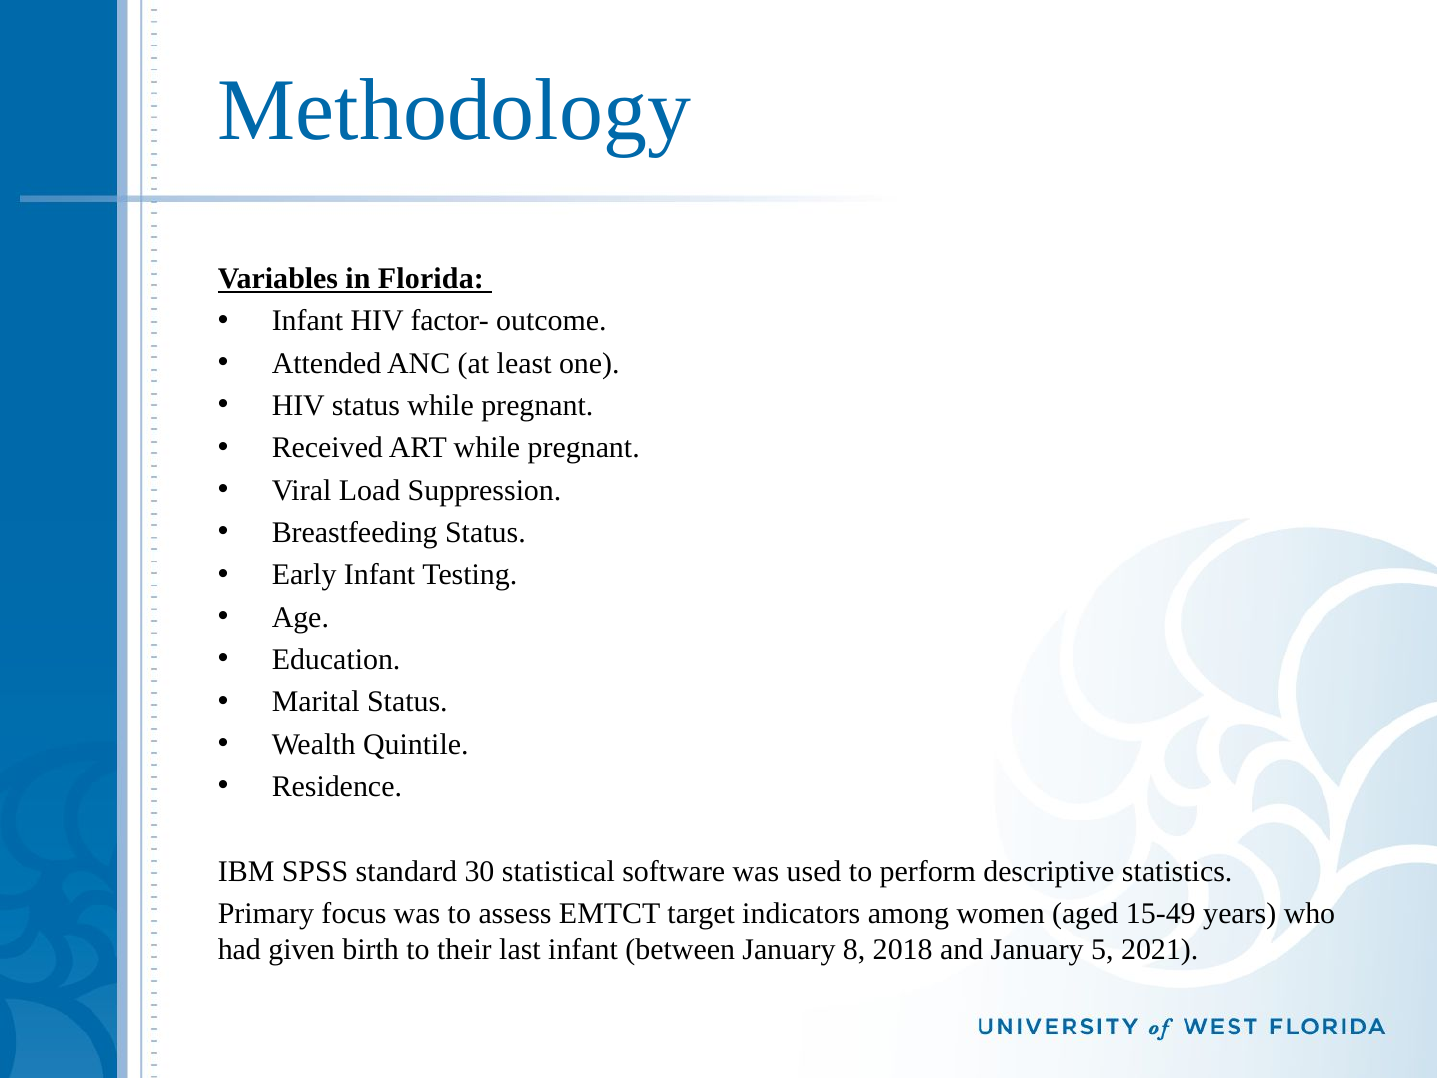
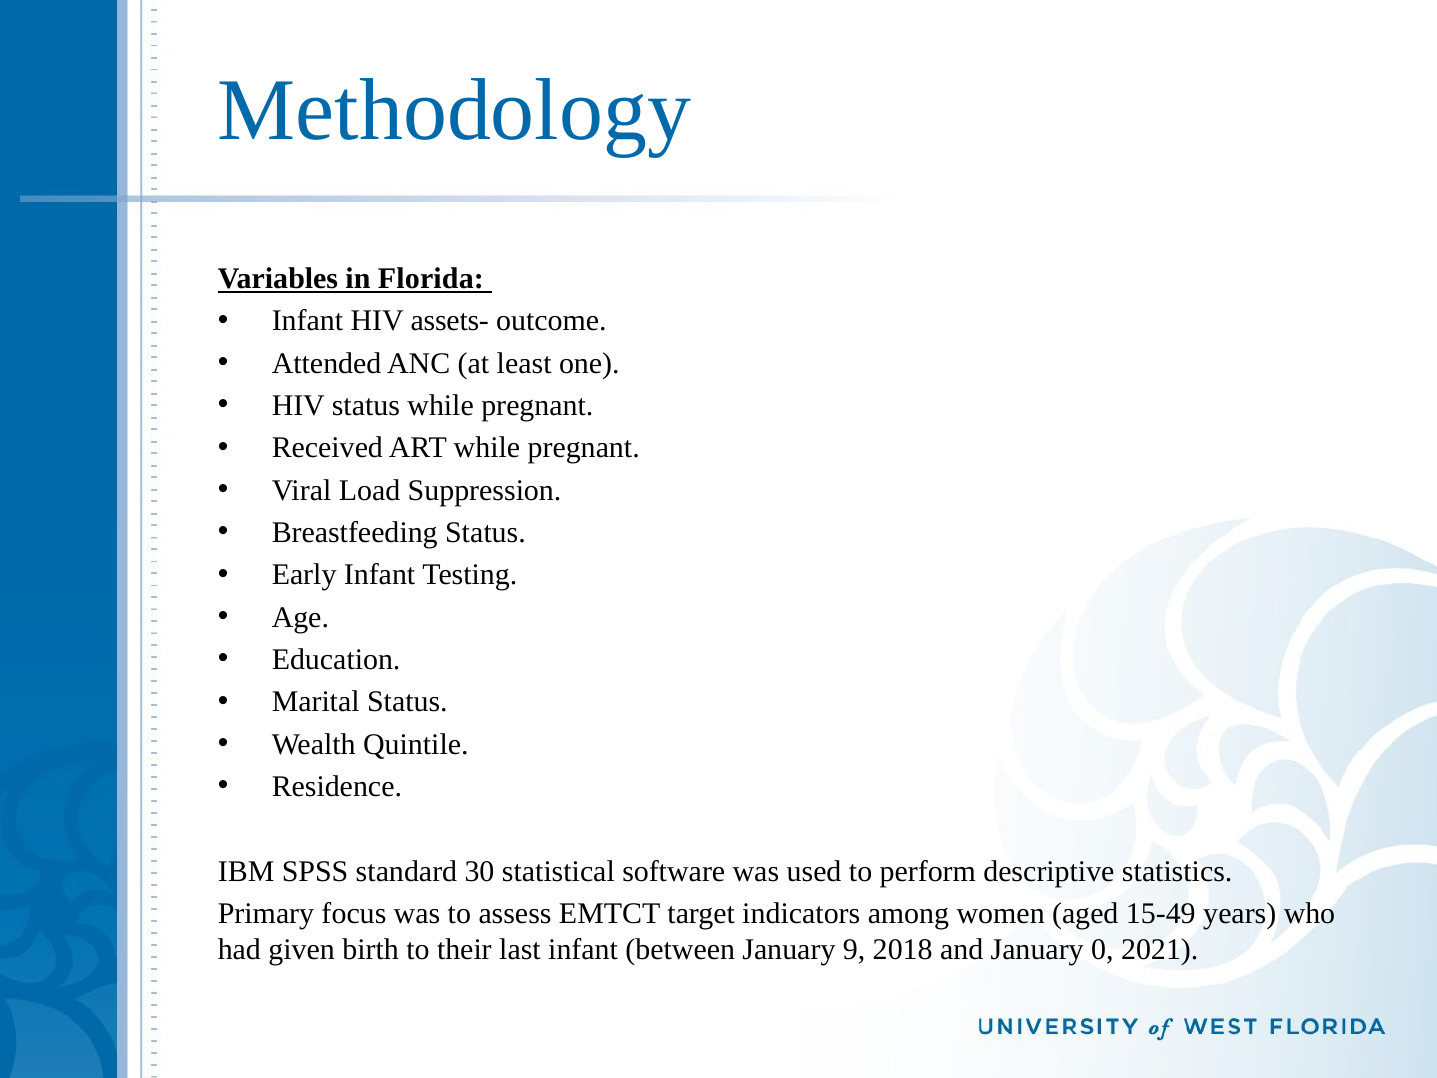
factor-: factor- -> assets-
8: 8 -> 9
5: 5 -> 0
